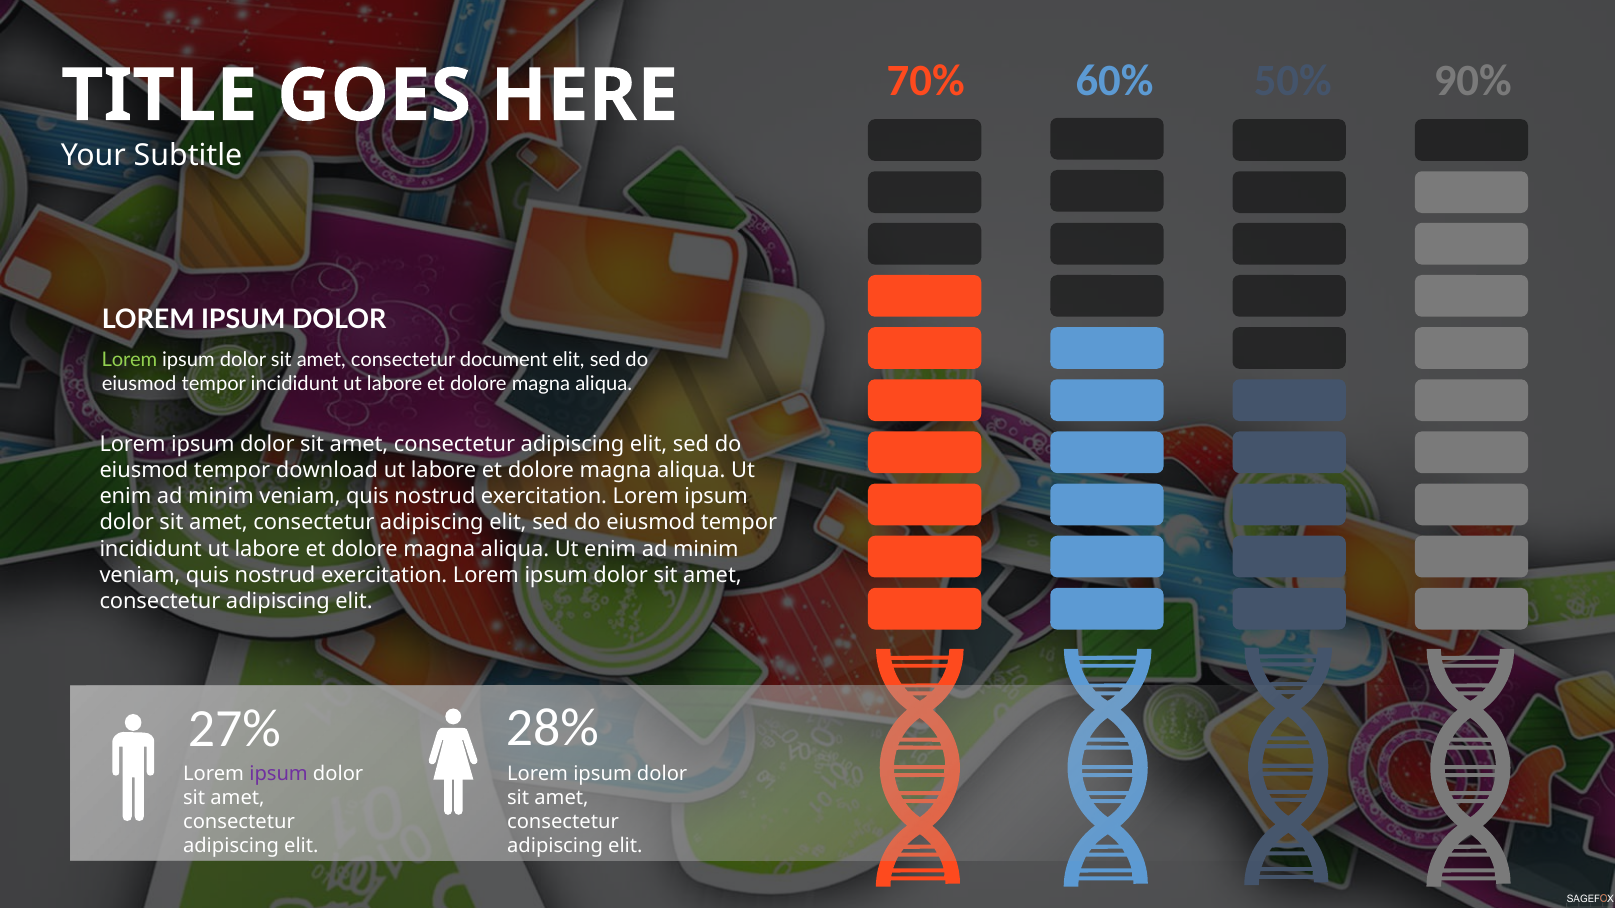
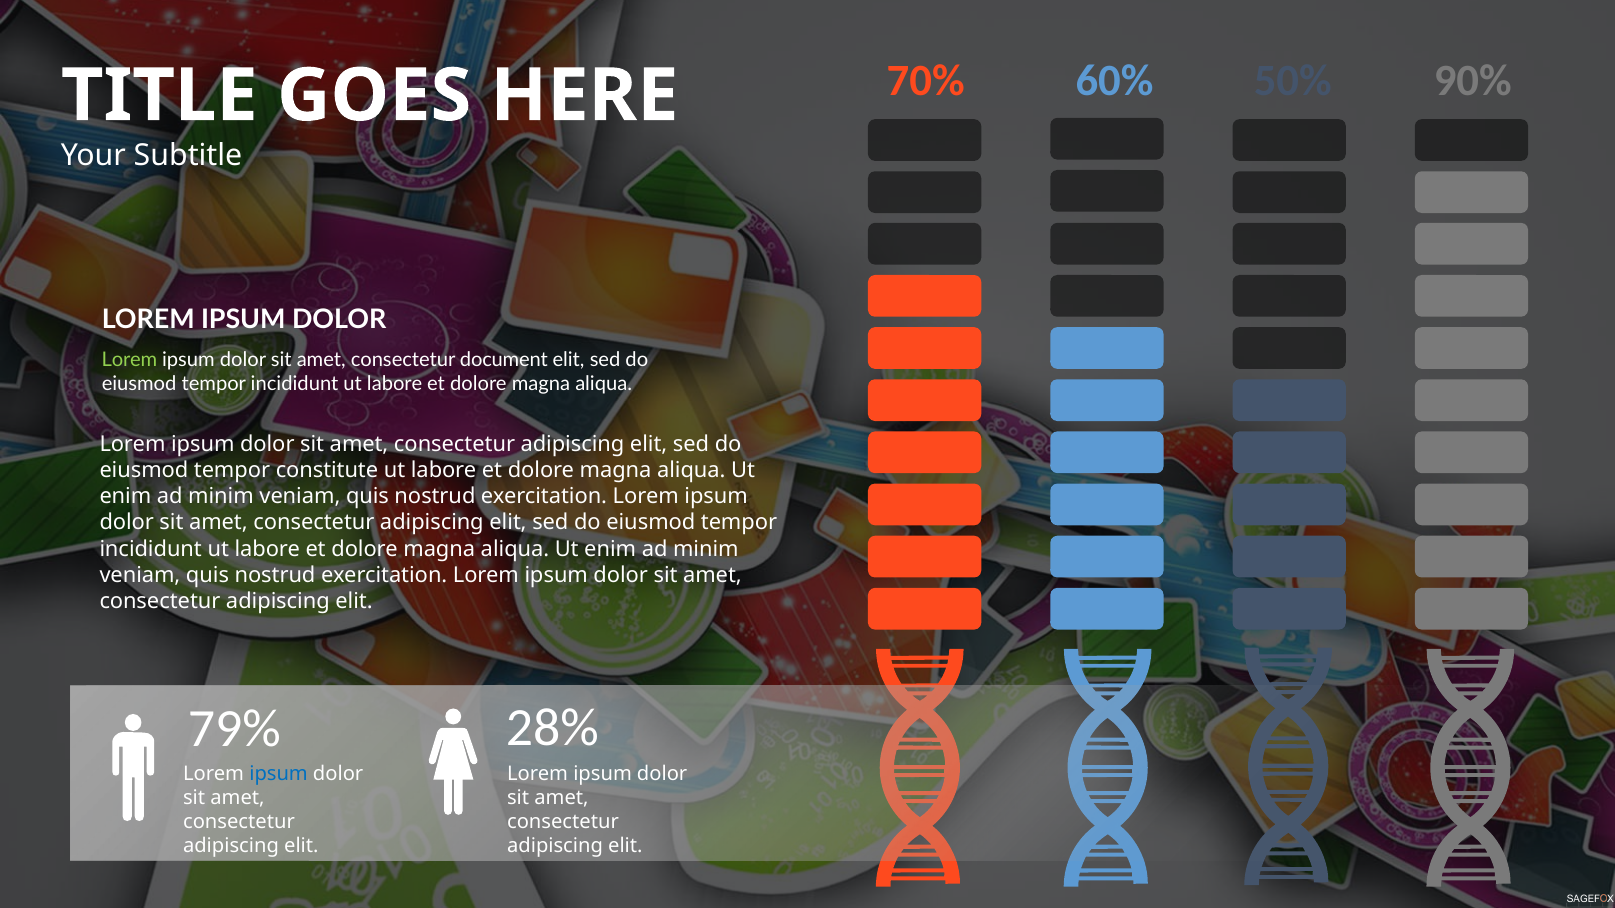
download: download -> constitute
27%: 27% -> 79%
ipsum at (279, 774) colour: purple -> blue
